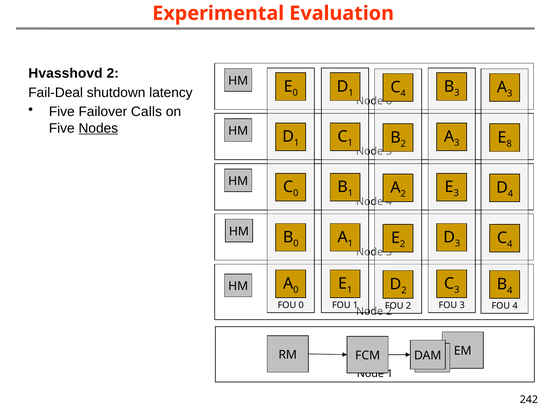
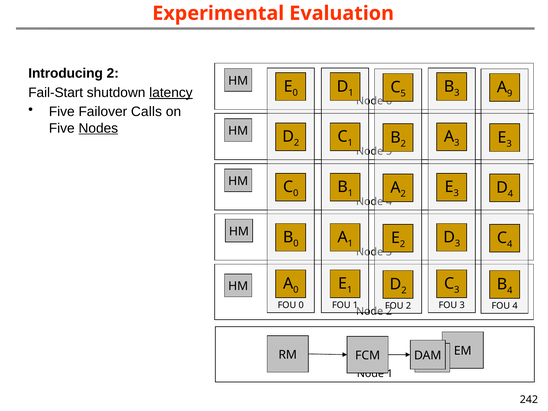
Hvasshovd: Hvasshovd -> Introducing
4 at (403, 93): 4 -> 5
3 at (510, 93): 3 -> 9
Fail-Deal: Fail-Deal -> Fail-Start
latency underline: none -> present
1 at (297, 143): 1 -> 2
8 at (509, 144): 8 -> 3
